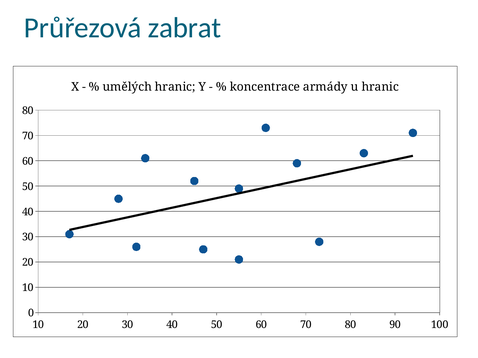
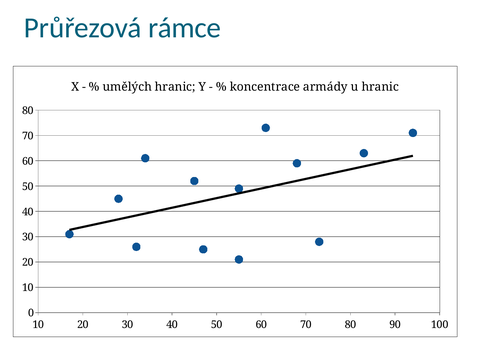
zabrat: zabrat -> rámce
